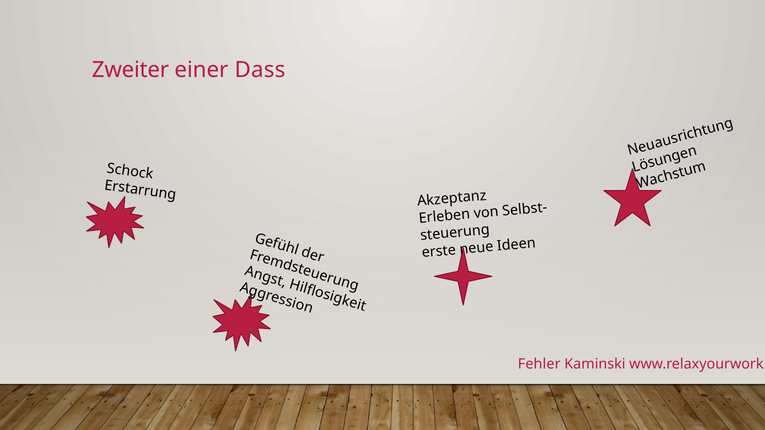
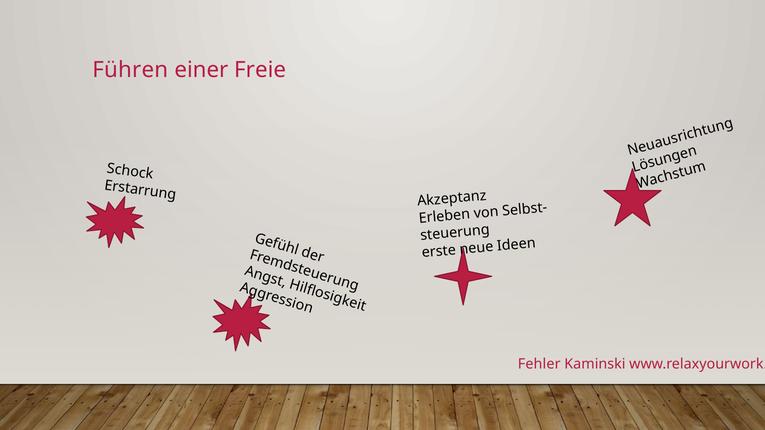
Zweiter: Zweiter -> Führen
Dass: Dass -> Freie
